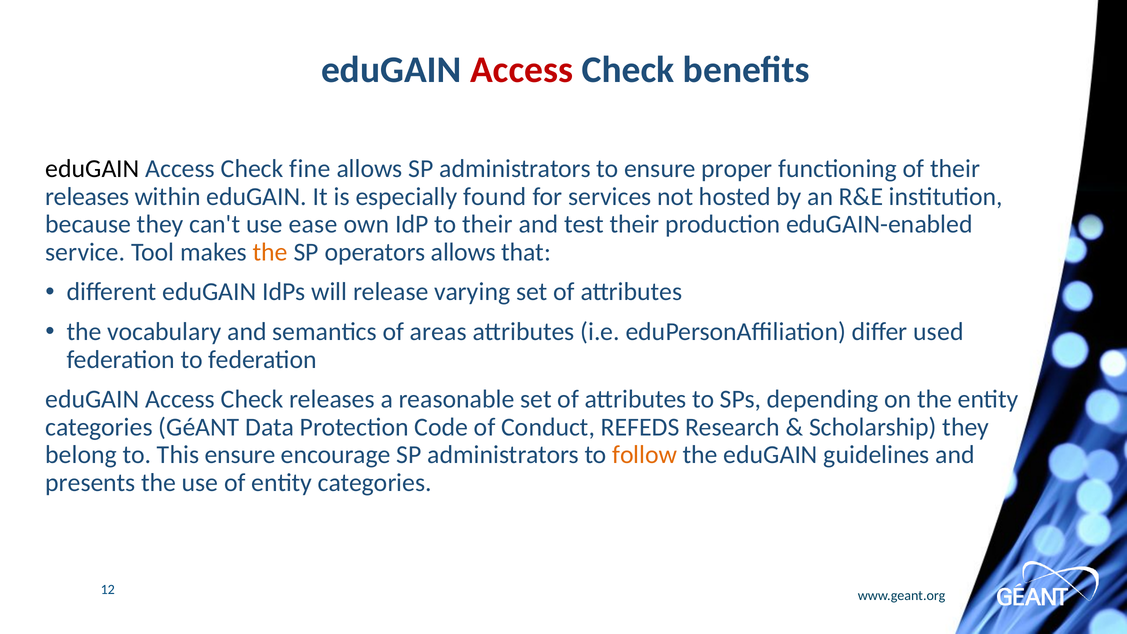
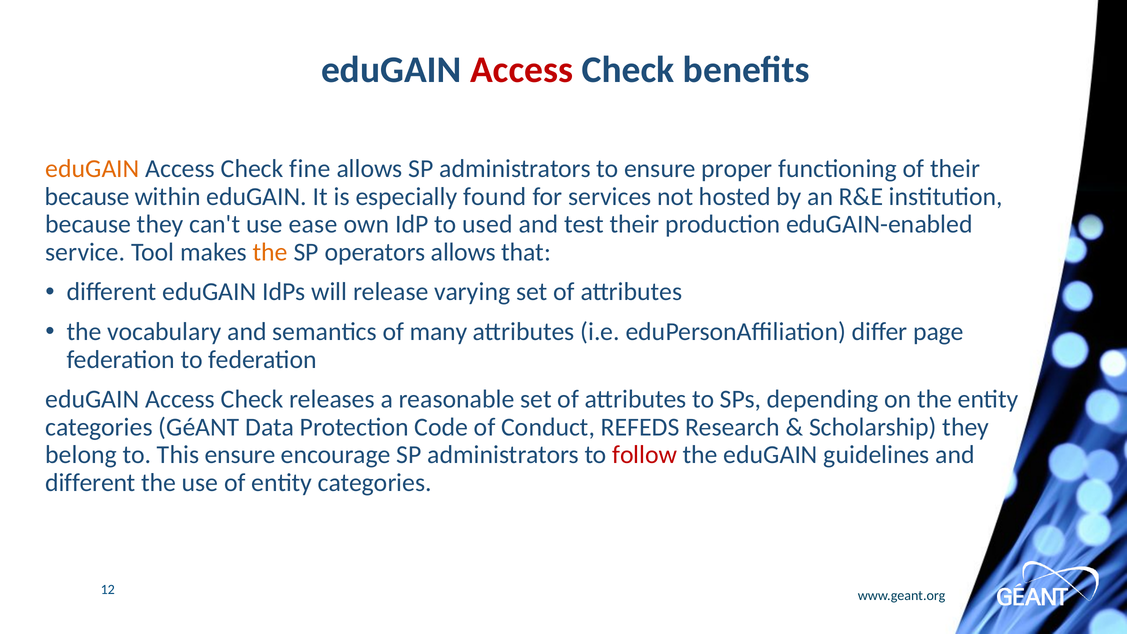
eduGAIN at (93, 169) colour: black -> orange
releases at (87, 197): releases -> because
to their: their -> used
areas: areas -> many
used: used -> page
follow colour: orange -> red
presents at (90, 483): presents -> different
